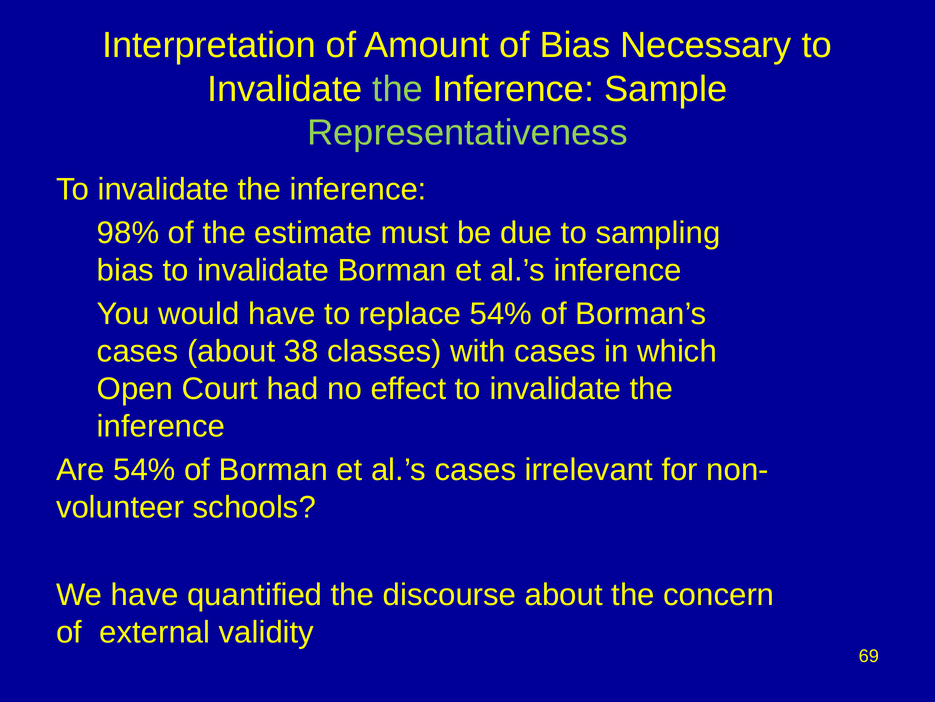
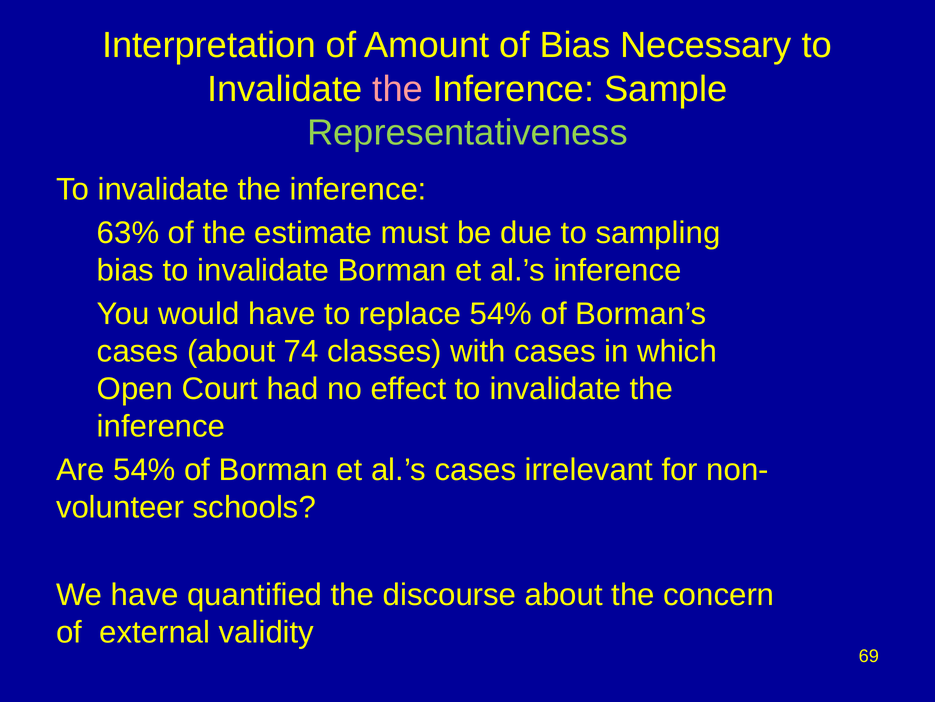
the at (398, 89) colour: light green -> pink
98%: 98% -> 63%
38: 38 -> 74
